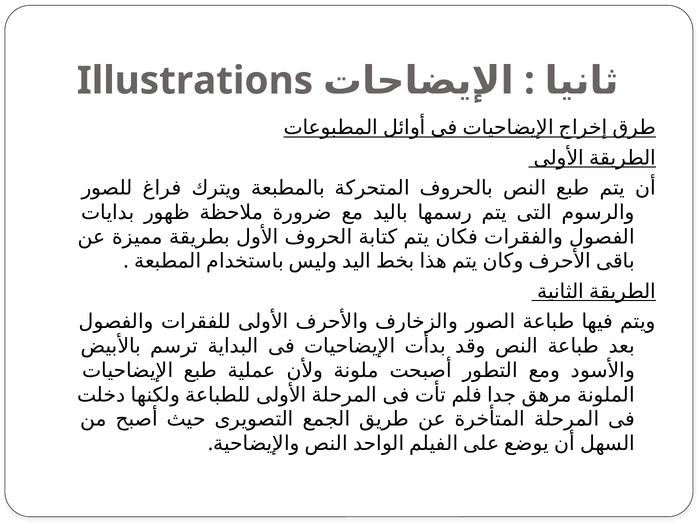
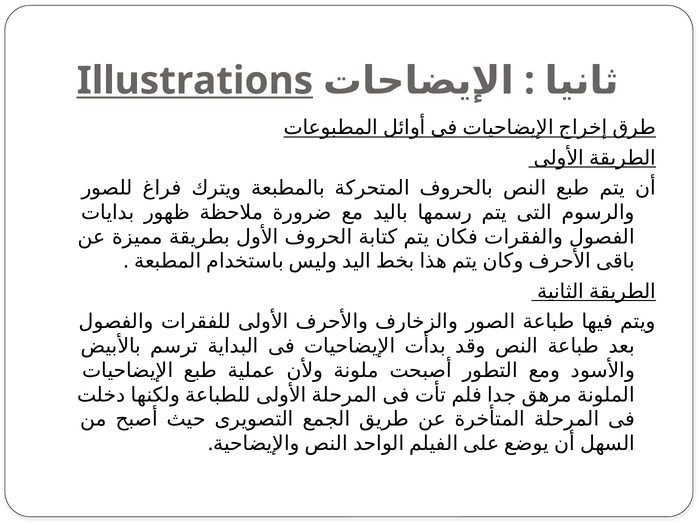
Illustrations underline: none -> present
